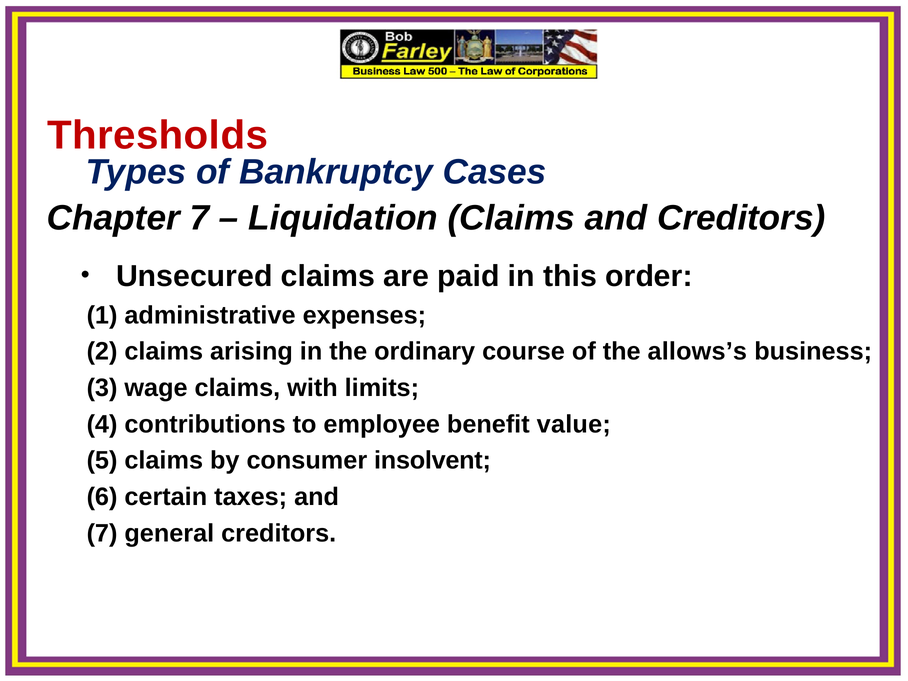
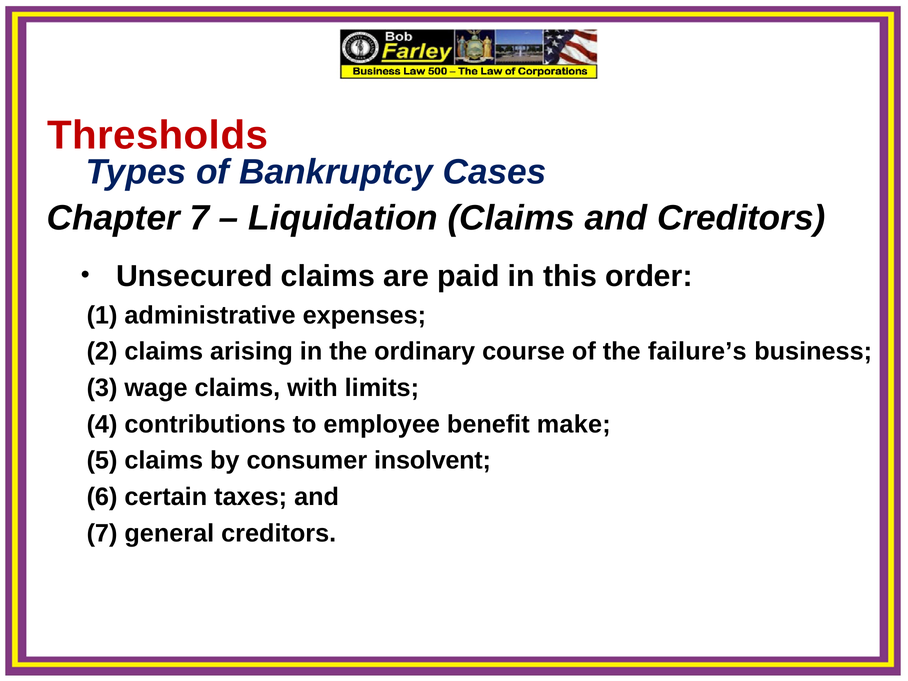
allows’s: allows’s -> failure’s
value: value -> make
